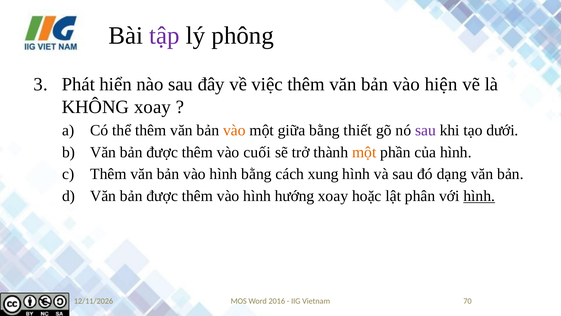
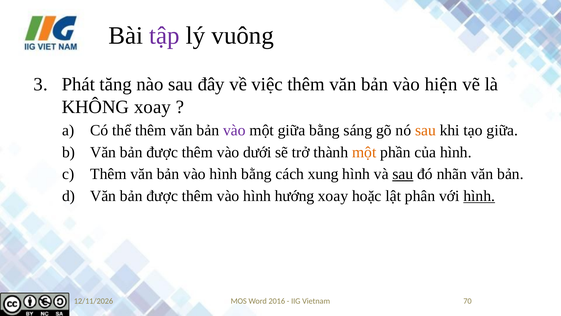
phông: phông -> vuông
hiển: hiển -> tăng
vào at (234, 130) colour: orange -> purple
thiết: thiết -> sáng
sau at (425, 130) colour: purple -> orange
tạo dưới: dưới -> giữa
cuối: cuối -> dưới
sau at (403, 174) underline: none -> present
dạng: dạng -> nhãn
